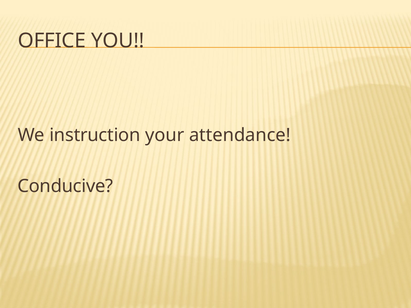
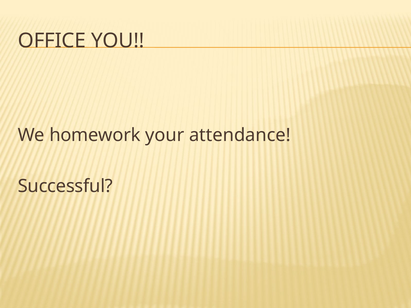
instruction: instruction -> homework
Conducive: Conducive -> Successful
